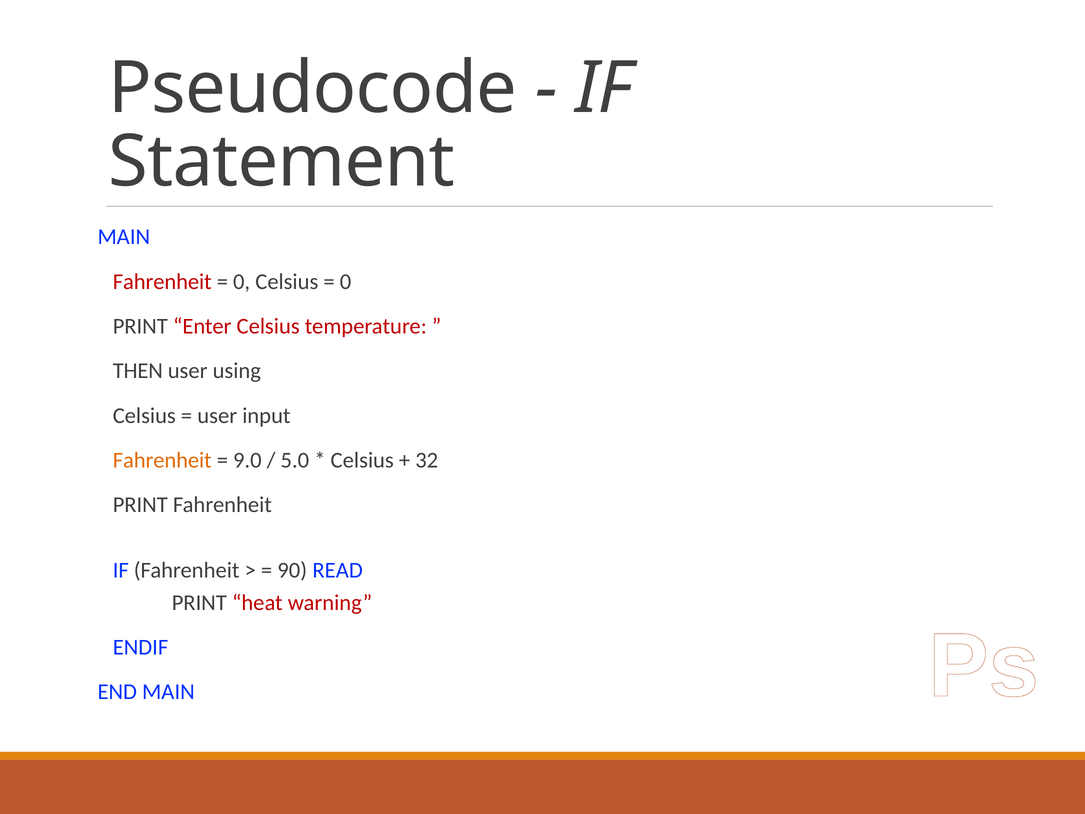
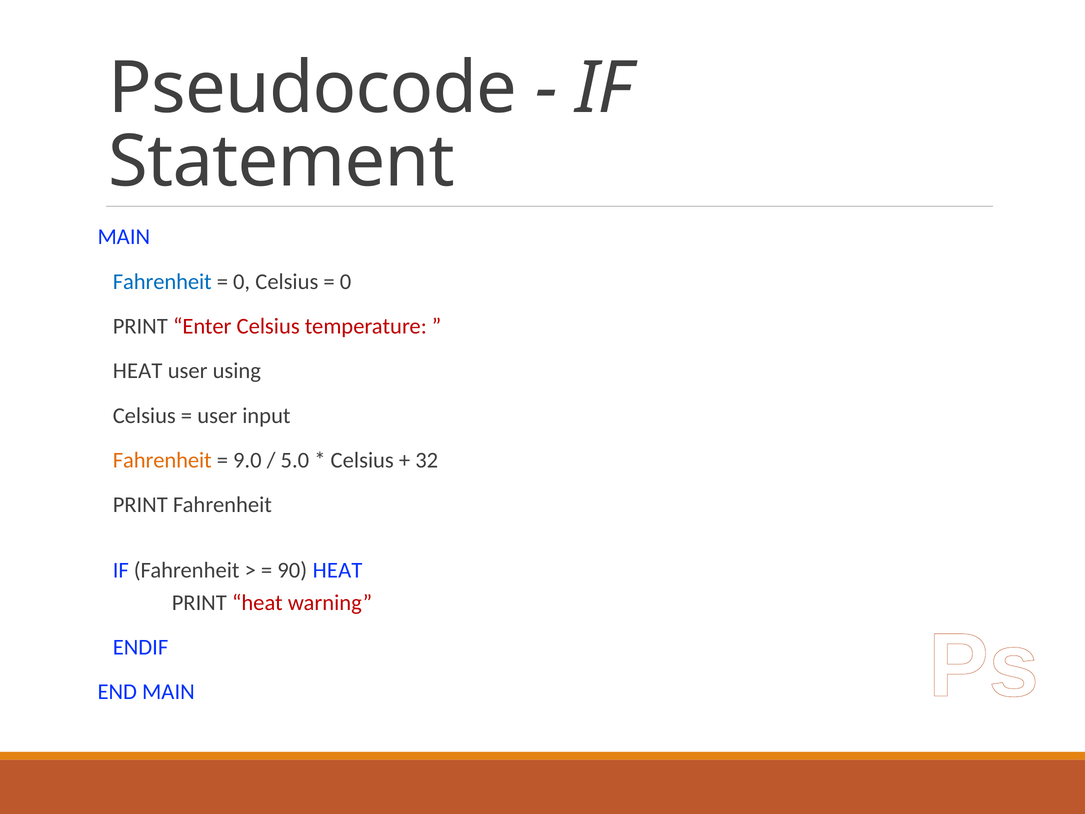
Fahrenheit at (162, 282) colour: red -> blue
THEN at (138, 371): THEN -> HEAT
90 READ: READ -> HEAT
